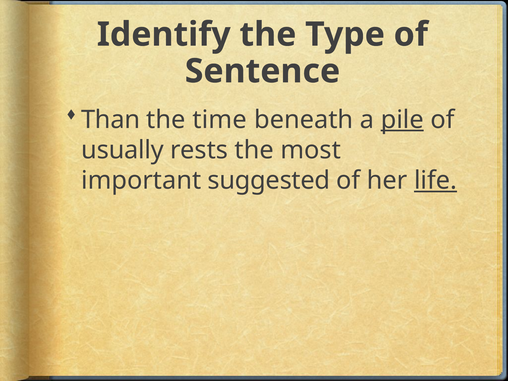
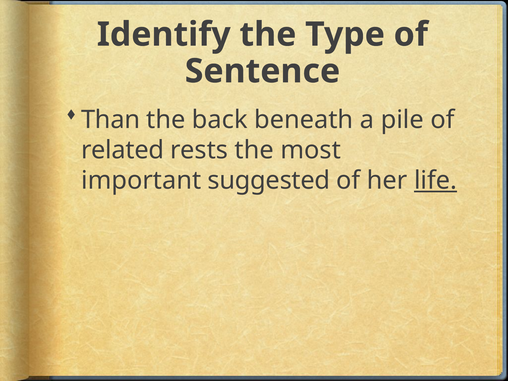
time: time -> back
pile underline: present -> none
usually: usually -> related
